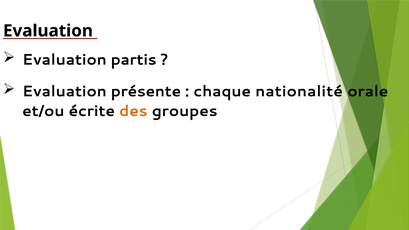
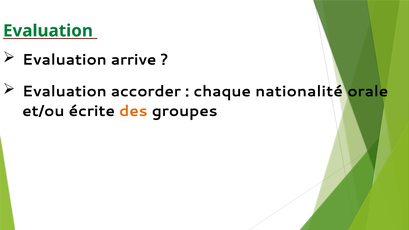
Evaluation at (48, 31) colour: black -> green
partis: partis -> arrive
présente: présente -> accorder
